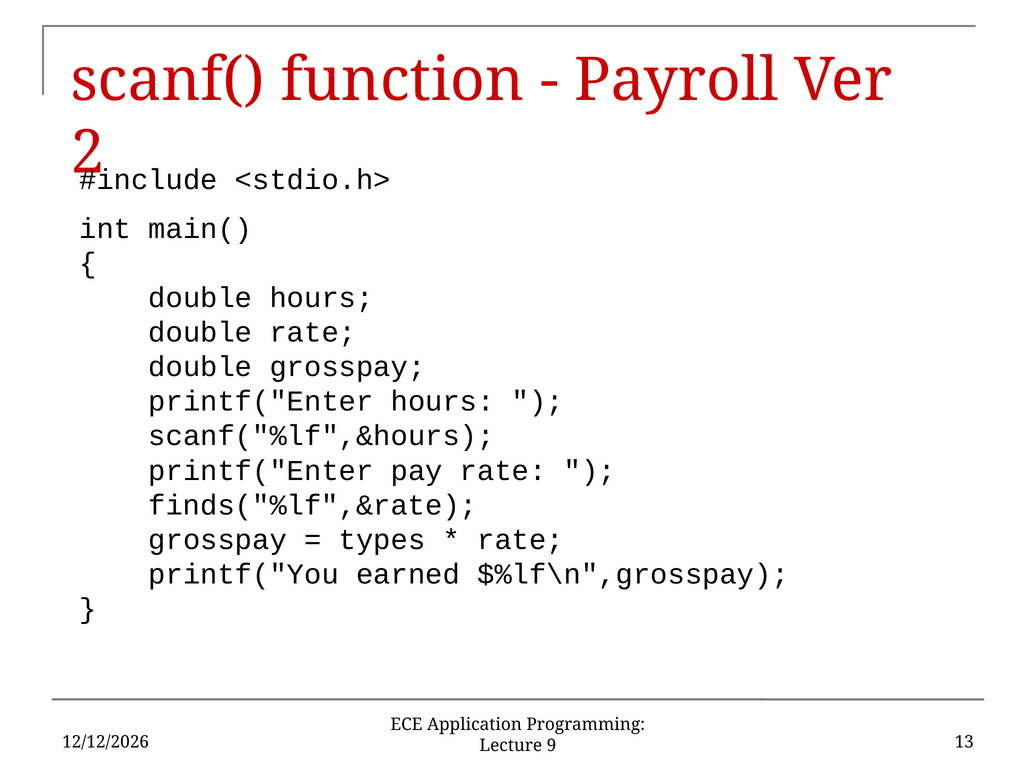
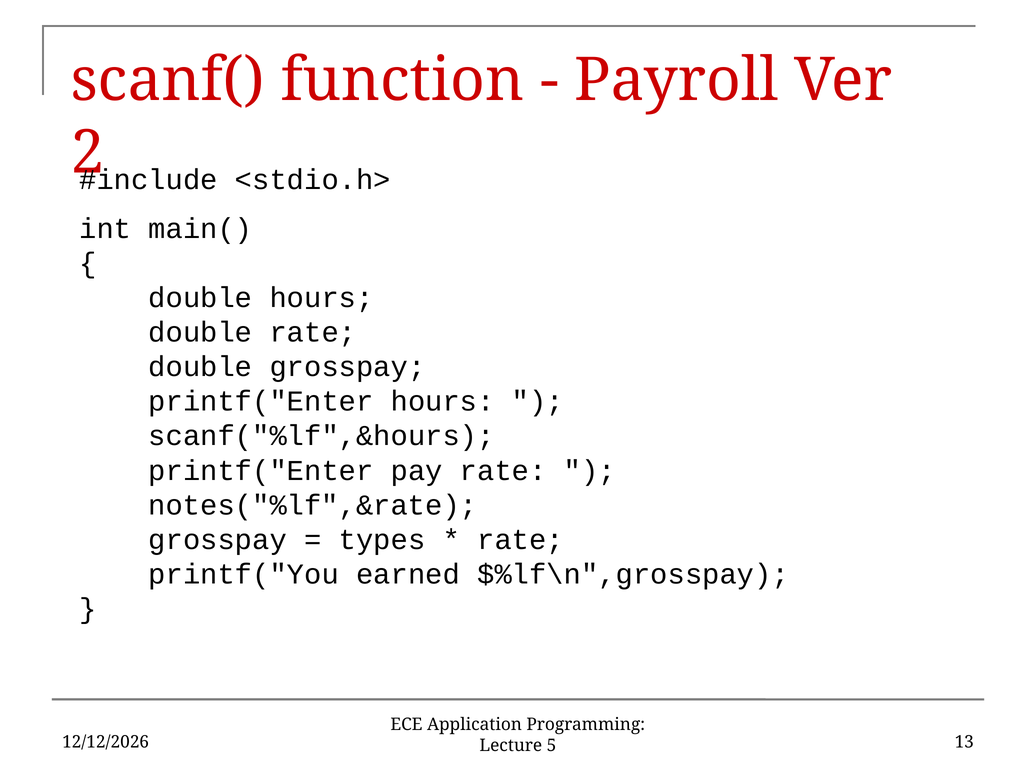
finds("%lf",&rate: finds("%lf",&rate -> notes("%lf",&rate
9: 9 -> 5
